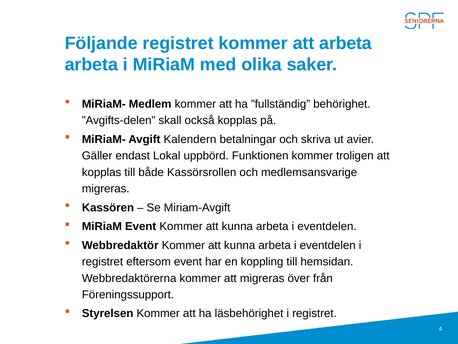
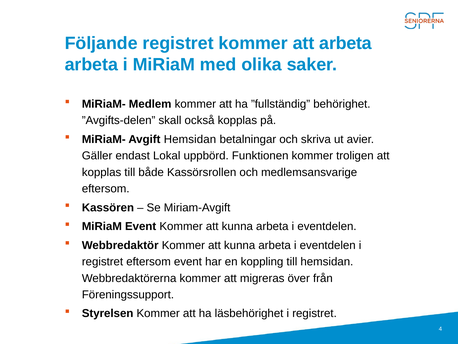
Avgift Kalendern: Kalendern -> Hemsidan
migreras at (106, 189): migreras -> eftersom
